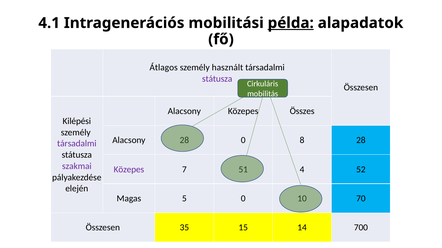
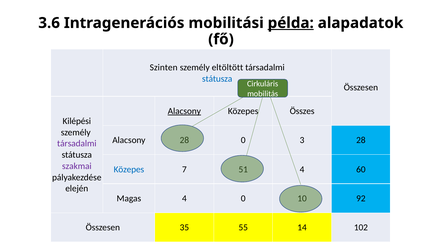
4.1: 4.1 -> 3.6
Átlagos: Átlagos -> Szinten
használt: használt -> eltöltött
státusza at (217, 79) colour: purple -> blue
Alacsony at (184, 111) underline: none -> present
8: 8 -> 3
Közepes at (129, 170) colour: purple -> blue
52: 52 -> 60
Magas 5: 5 -> 4
70: 70 -> 92
15: 15 -> 55
700: 700 -> 102
